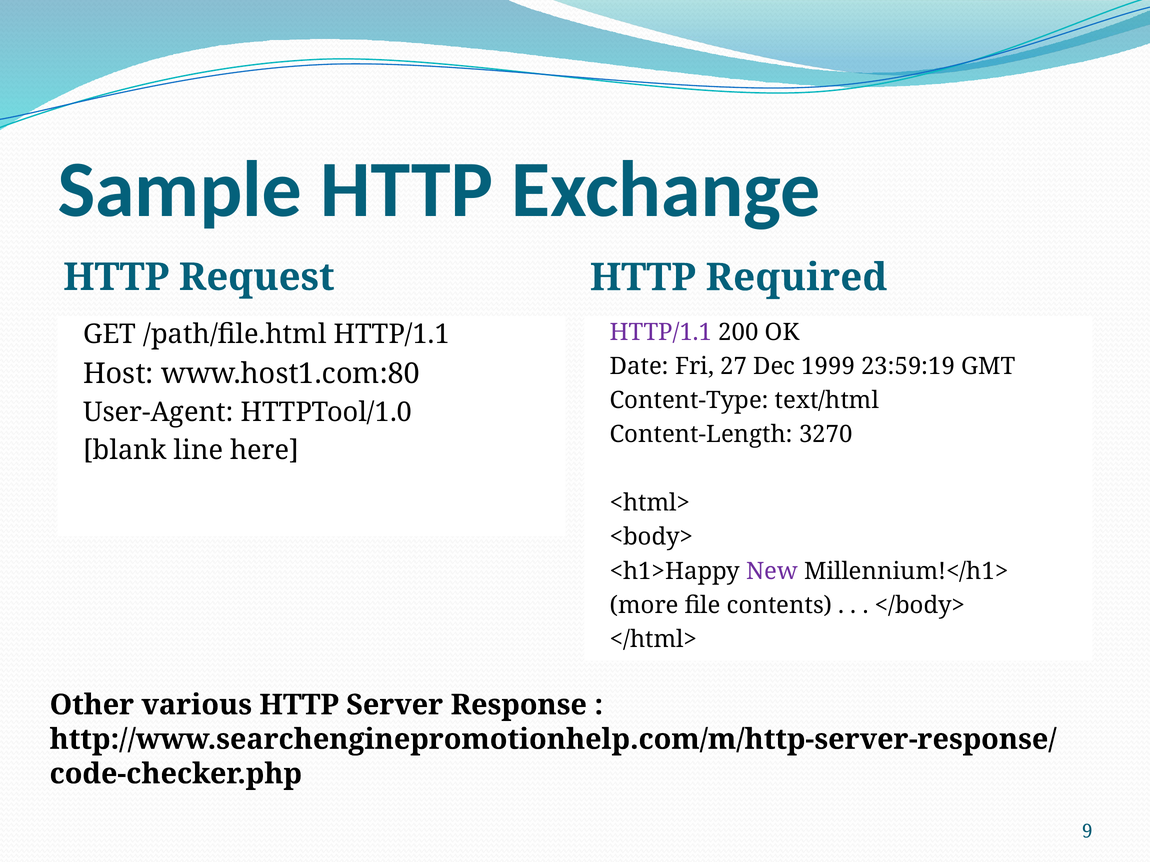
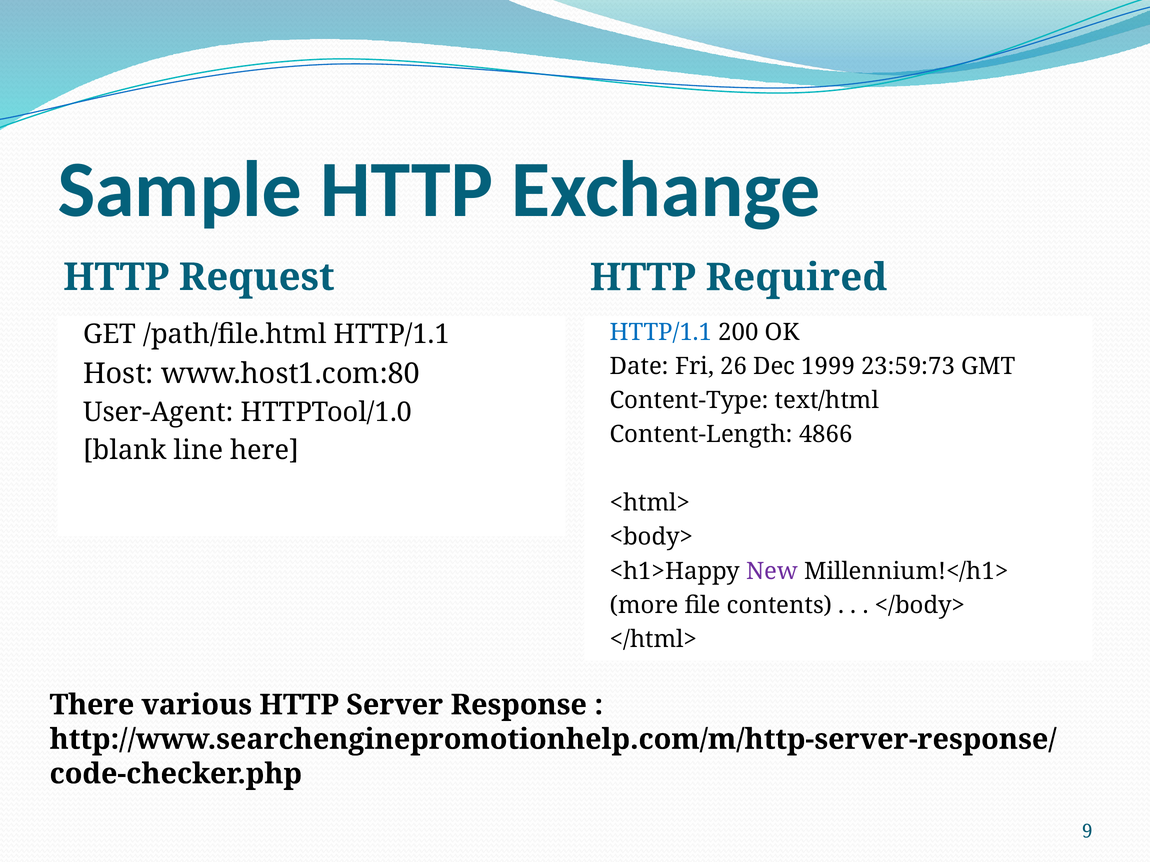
HTTP/1.1 at (661, 332) colour: purple -> blue
27: 27 -> 26
23:59:19: 23:59:19 -> 23:59:73
3270: 3270 -> 4866
Other: Other -> There
